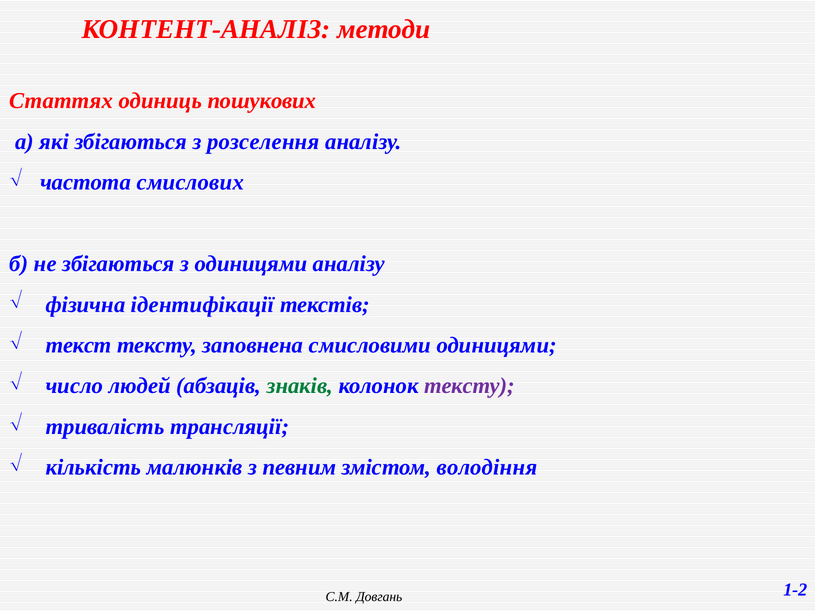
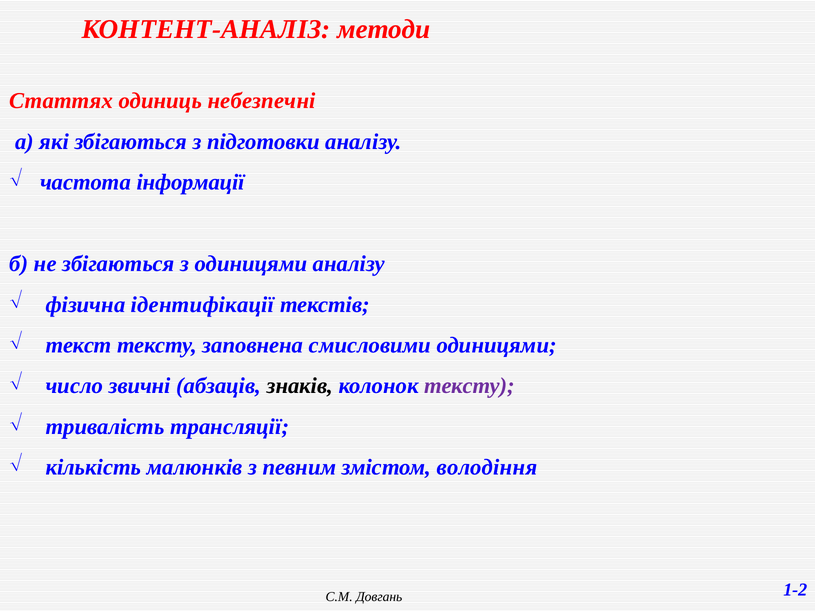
пошукових: пошукових -> небезпечні
розселення: розселення -> підготовки
смислових: смислових -> інформації
людей: людей -> звичні
знаків colour: green -> black
